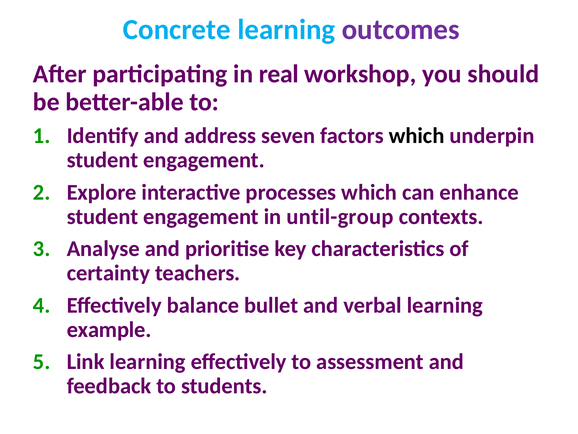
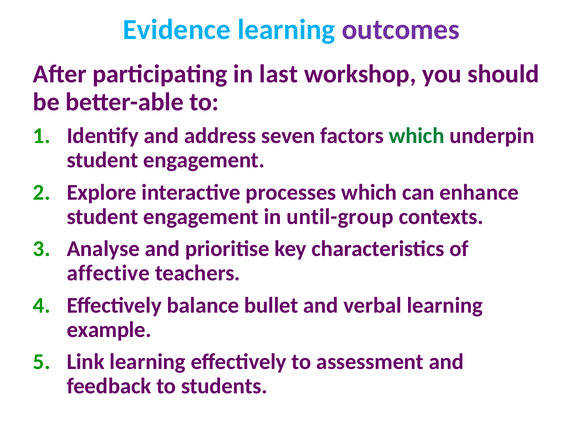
Concrete: Concrete -> Evidence
real: real -> last
which at (417, 136) colour: black -> green
certainty: certainty -> affective
